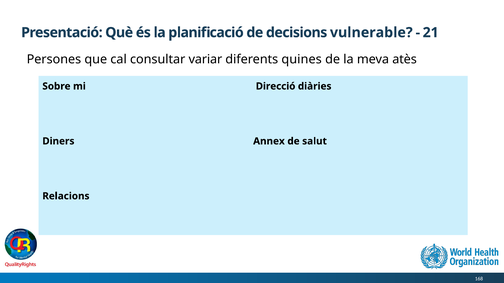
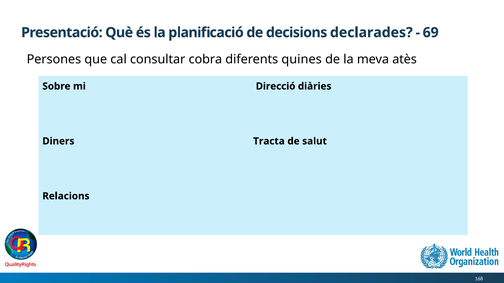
vulnerable: vulnerable -> declarades
21: 21 -> 69
variar: variar -> cobra
Annex: Annex -> Tracta
